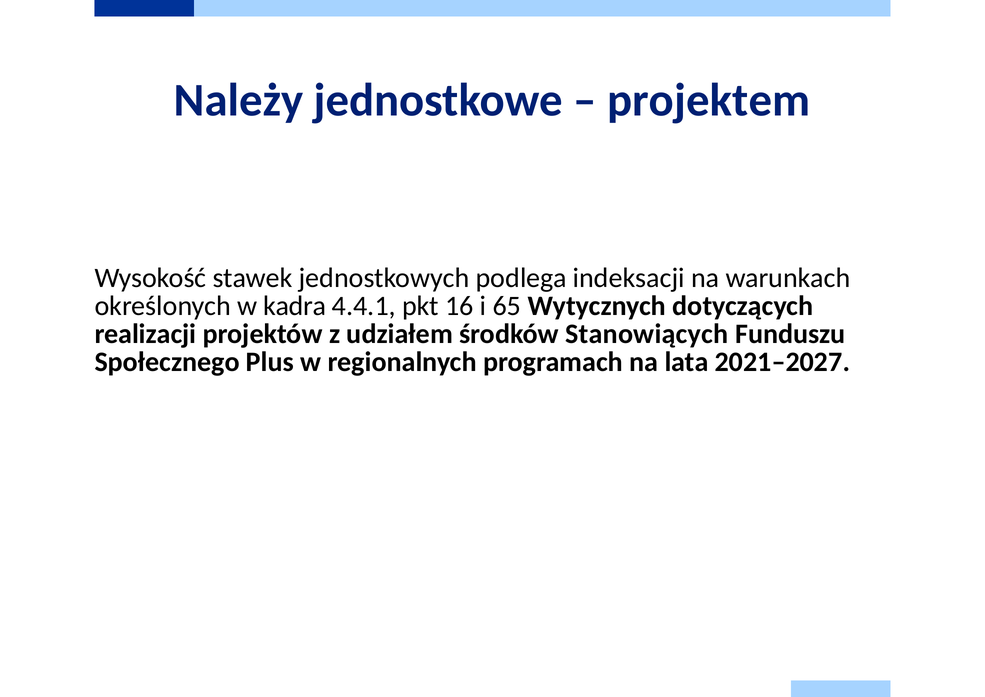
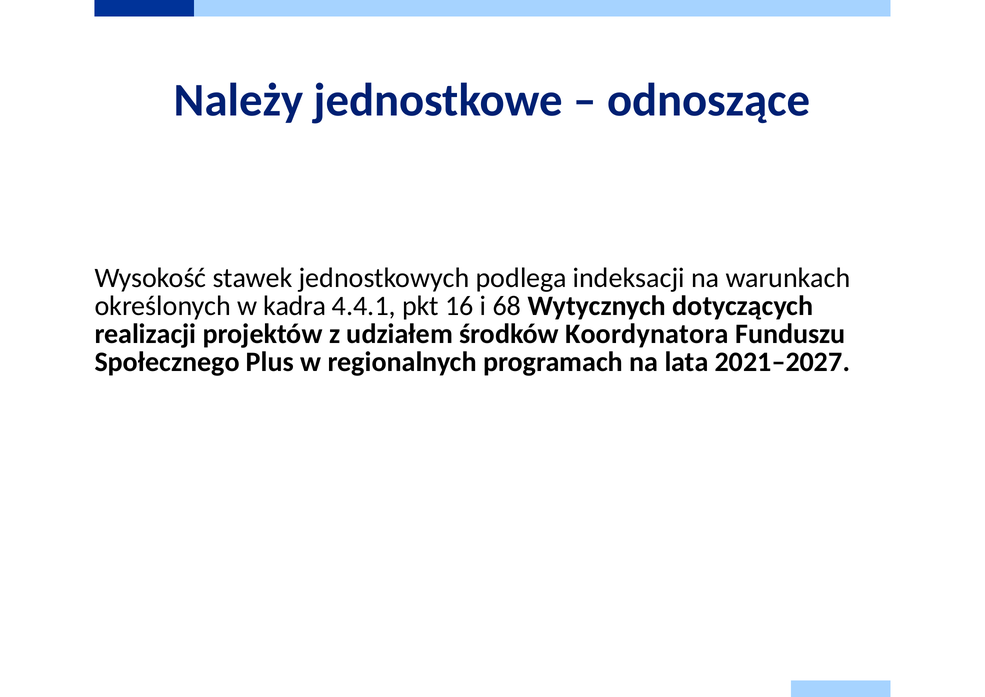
projektem: projektem -> odnoszące
65: 65 -> 68
Stanowiących: Stanowiących -> Koordynatora
